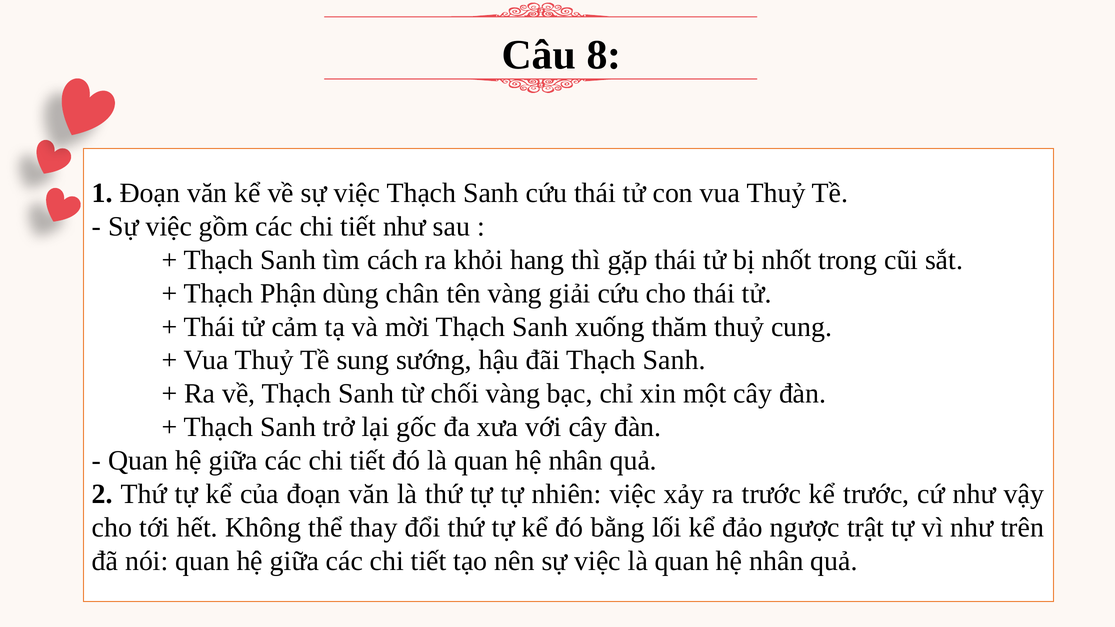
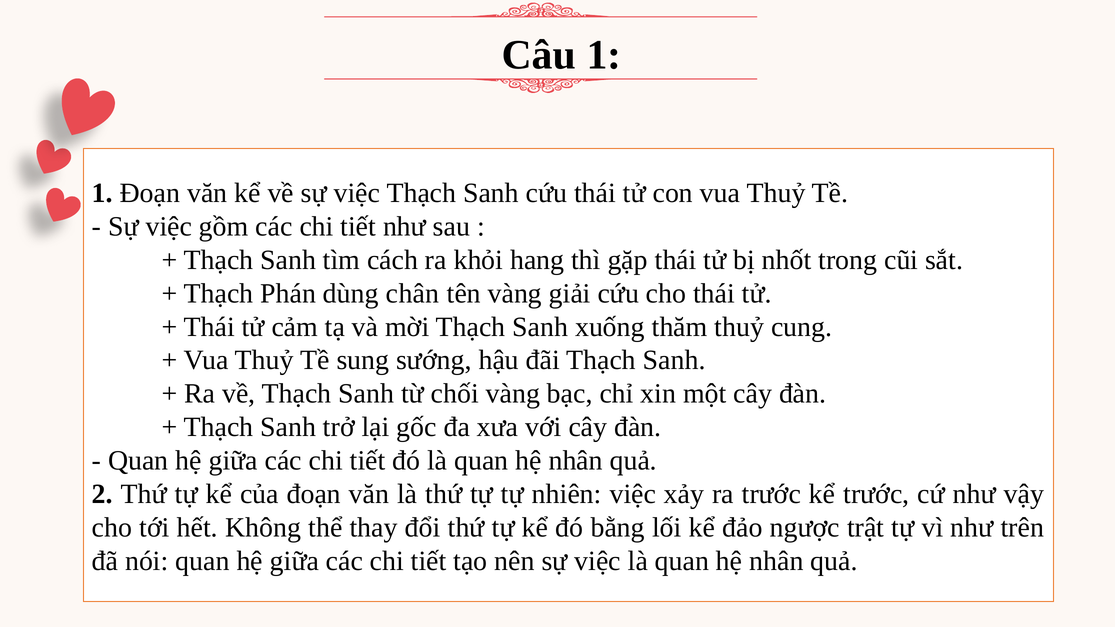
Câu 8: 8 -> 1
Phận: Phận -> Phán
